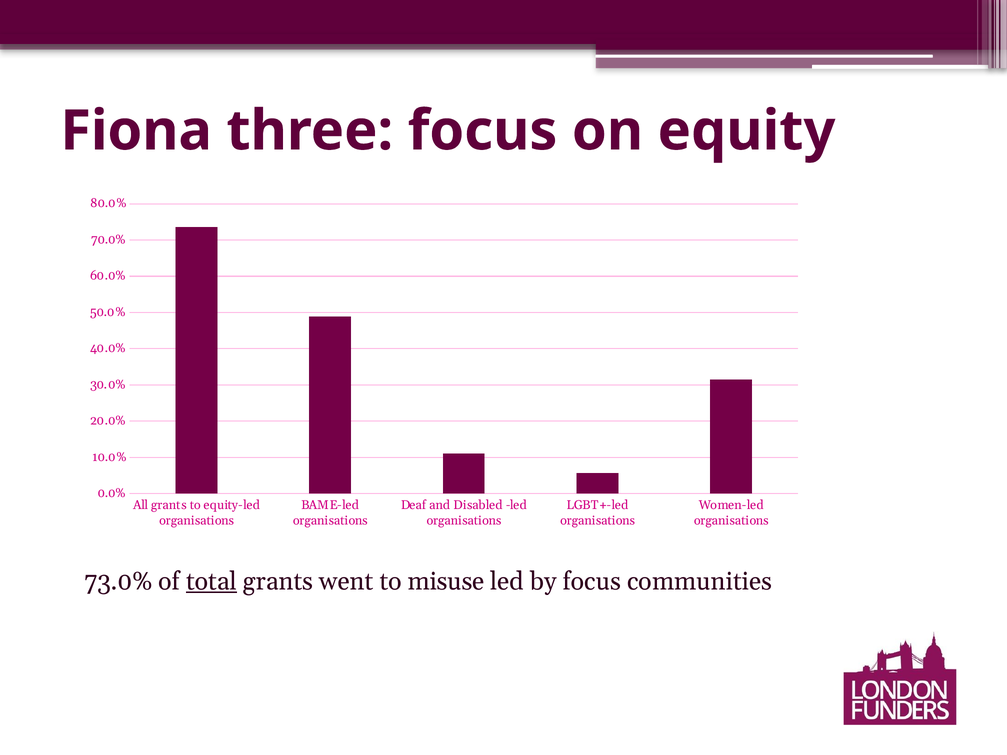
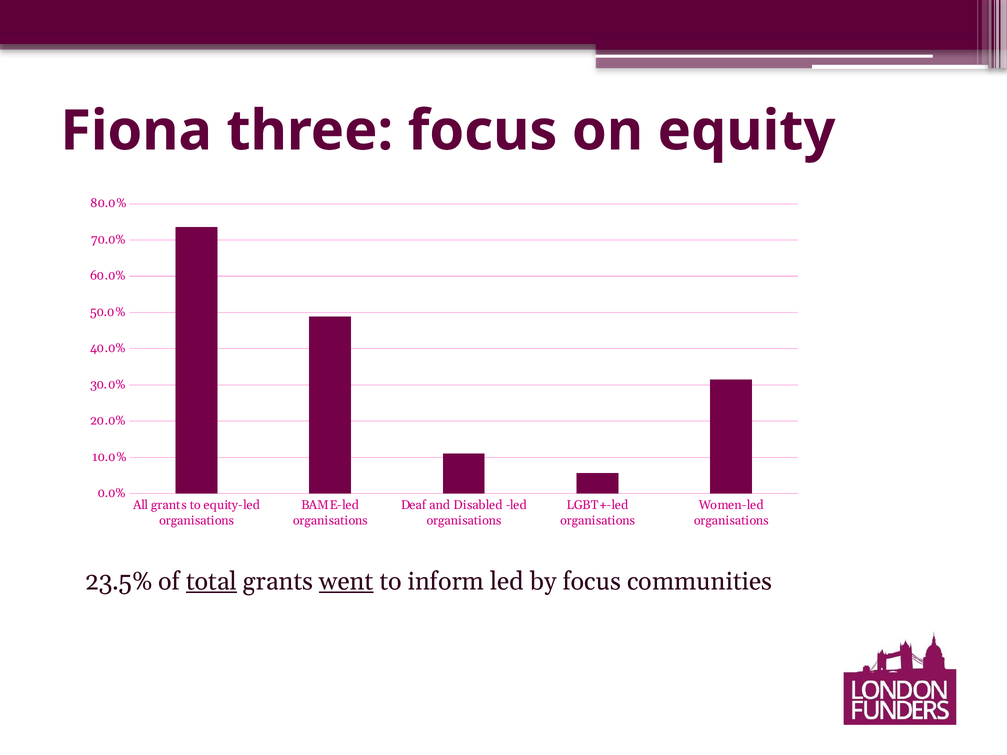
73.0%: 73.0% -> 23.5%
went underline: none -> present
misuse: misuse -> inform
